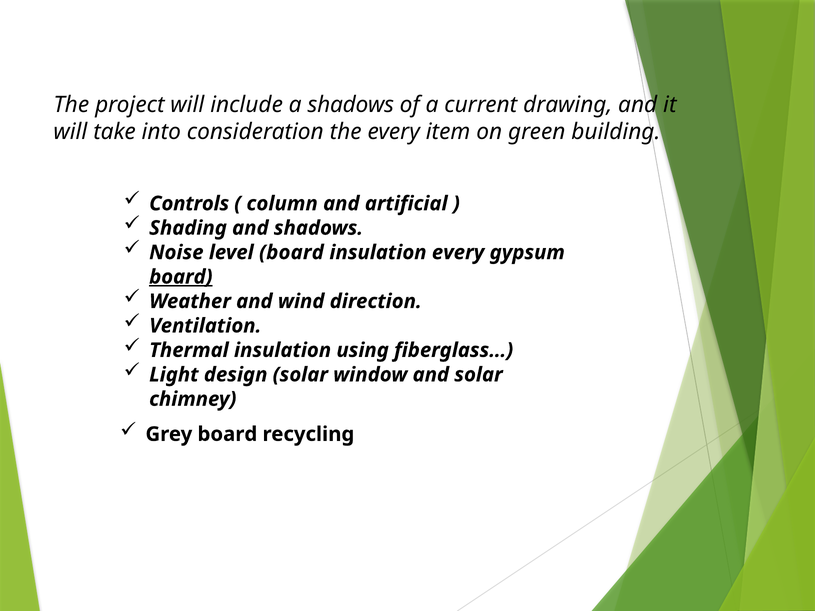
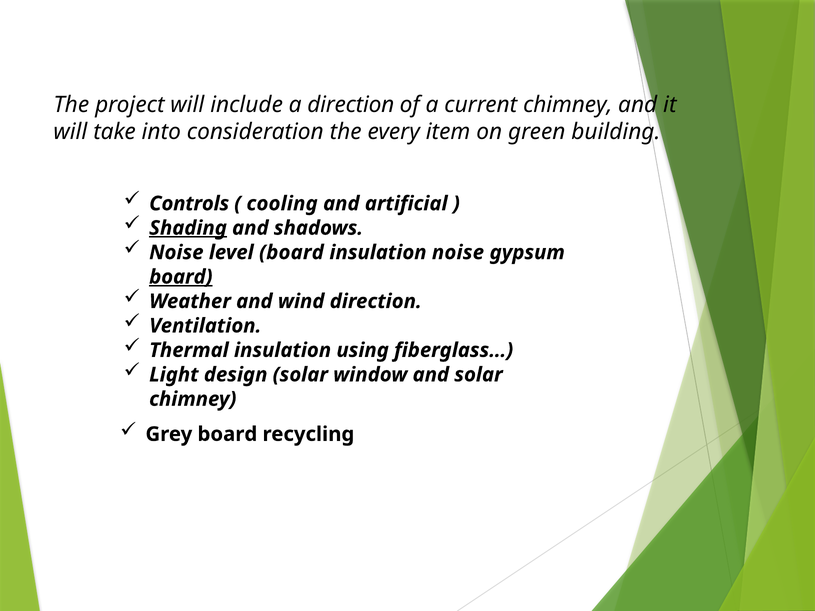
a shadows: shadows -> direction
current drawing: drawing -> chimney
column: column -> cooling
Shading underline: none -> present
insulation every: every -> noise
